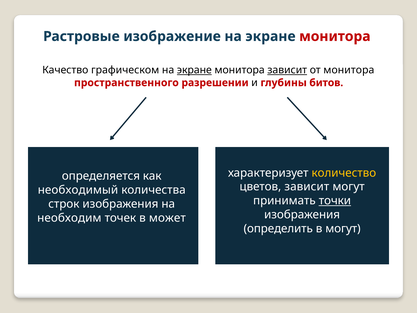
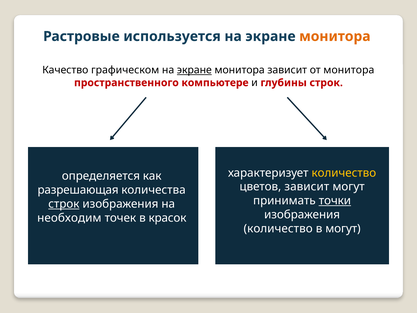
изображение: изображение -> используется
монитора at (335, 36) colour: red -> orange
зависит at (287, 70) underline: present -> none
разрешении: разрешении -> компьютере
глубины битов: битов -> строк
необходимый: необходимый -> разрешающая
строк at (64, 204) underline: none -> present
может: может -> красок
определить at (278, 228): определить -> количество
